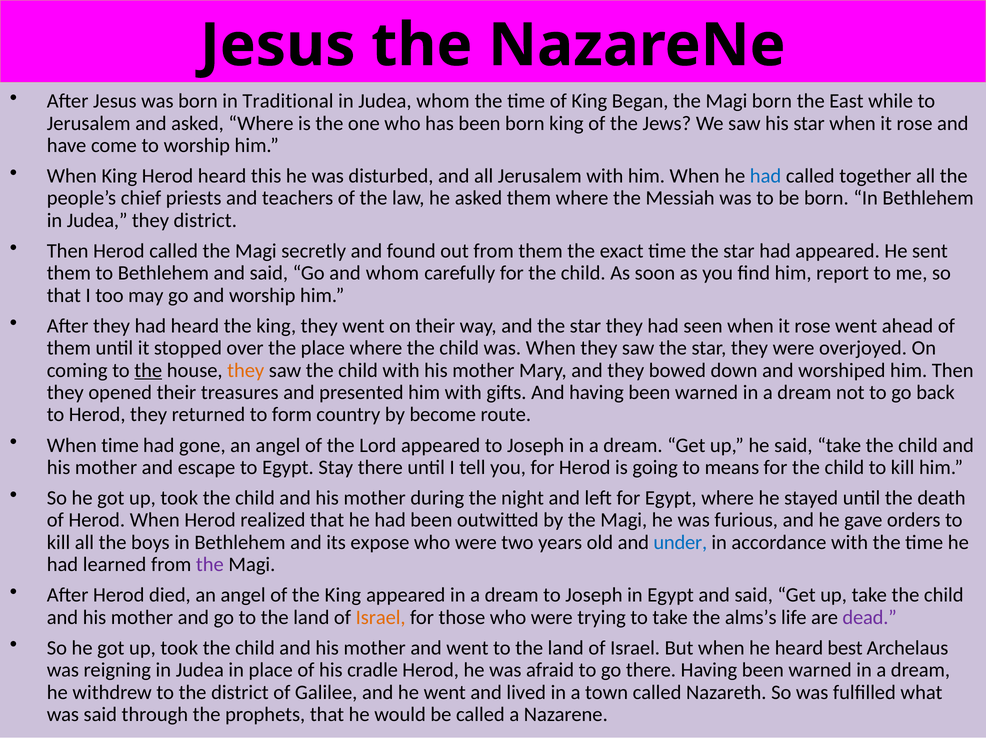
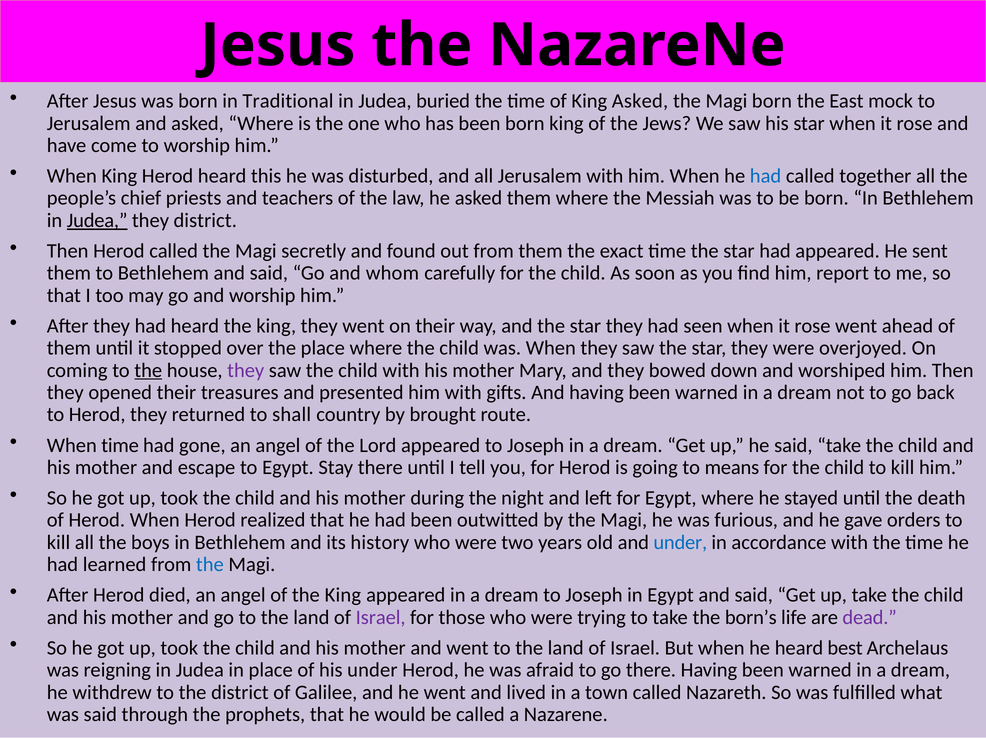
Judea whom: whom -> buried
King Began: Began -> Asked
while: while -> mock
Judea at (97, 221) underline: none -> present
they at (246, 371) colour: orange -> purple
form: form -> shall
become: become -> brought
expose: expose -> history
the at (210, 565) colour: purple -> blue
Israel at (381, 618) colour: orange -> purple
alms’s: alms’s -> born’s
his cradle: cradle -> under
